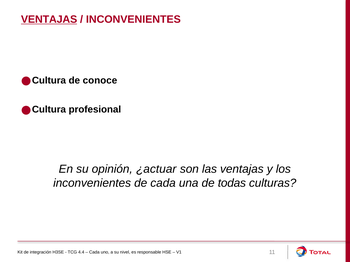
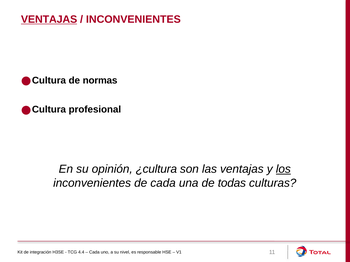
conoce: conoce -> normas
¿actuar: ¿actuar -> ¿cultura
los underline: none -> present
